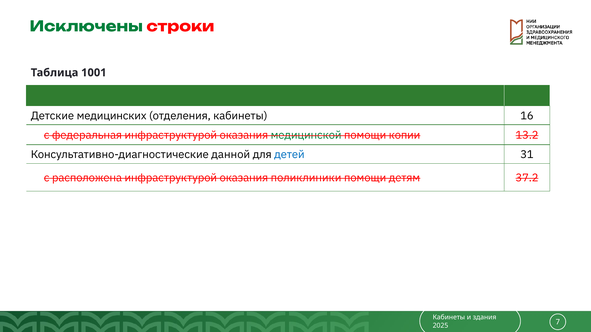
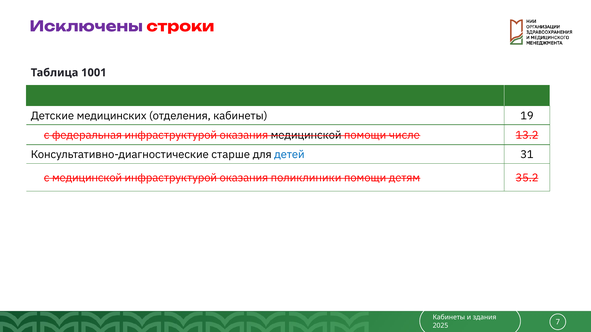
Исключены colour: green -> purple
16: 16 -> 19
медицинской at (306, 135) colour: green -> black
копии: копии -> числе
данной: данной -> старше
с расположена: расположена -> медицинской
37.2: 37.2 -> 35.2
